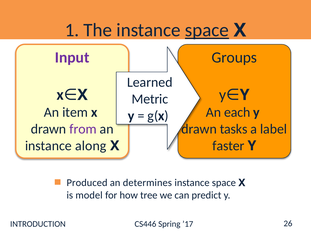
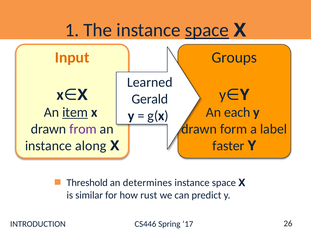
Input colour: purple -> orange
Metric: Metric -> Gerald
item underline: none -> present
tasks: tasks -> form
Produced: Produced -> Threshold
model: model -> similar
tree: tree -> rust
